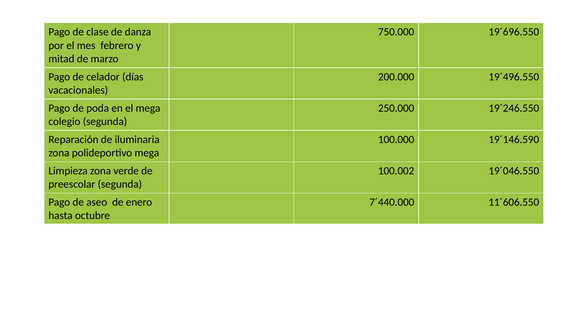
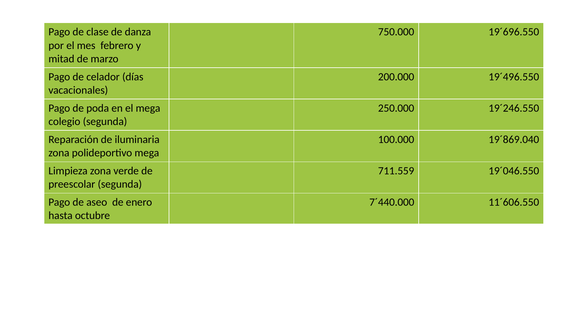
19´146.590: 19´146.590 -> 19´869.040
100.002: 100.002 -> 711.559
